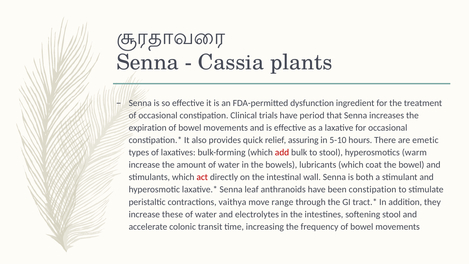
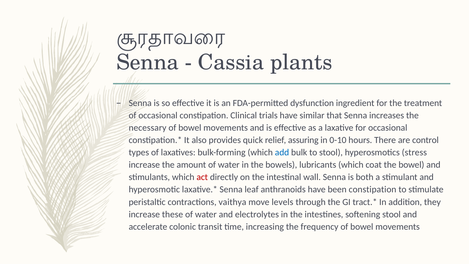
period: period -> similar
expiration: expiration -> necessary
5-10: 5-10 -> 0-10
emetic: emetic -> control
add colour: red -> blue
warm: warm -> stress
range: range -> levels
